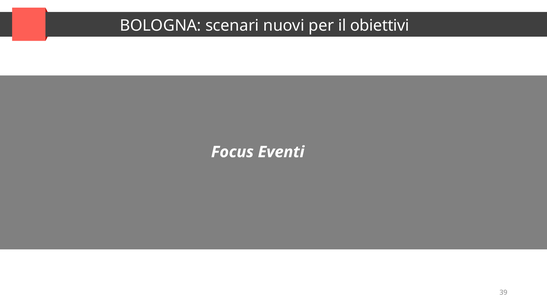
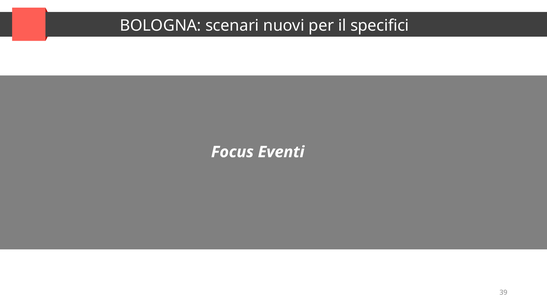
obiettivi: obiettivi -> specifici
